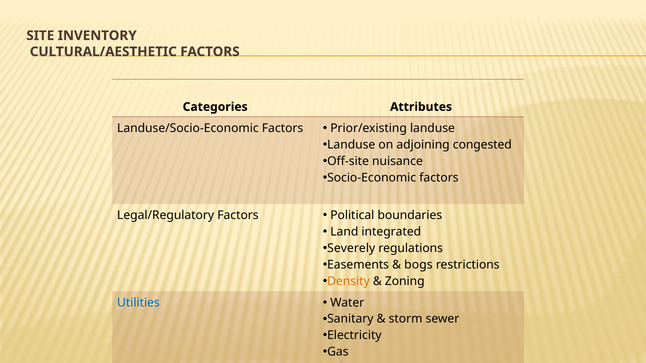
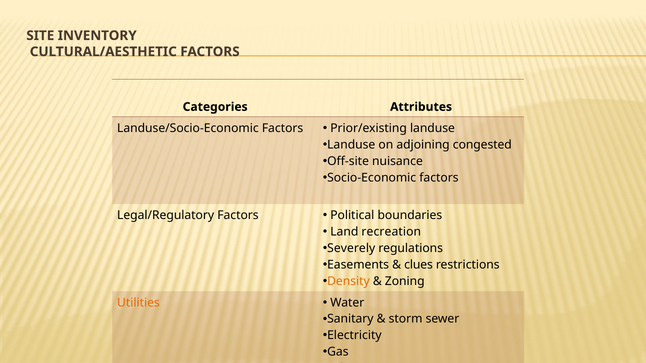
integrated: integrated -> recreation
bogs: bogs -> clues
Utilities colour: blue -> orange
